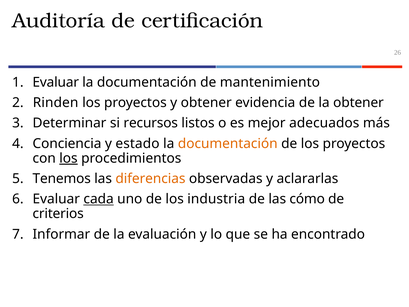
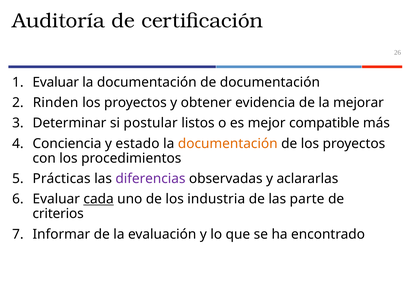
de mantenimiento: mantenimiento -> documentación
la obtener: obtener -> mejorar
recursos: recursos -> postular
adecuados: adecuados -> compatible
los at (68, 158) underline: present -> none
Tenemos: Tenemos -> Prácticas
diferencias colour: orange -> purple
cómo: cómo -> parte
